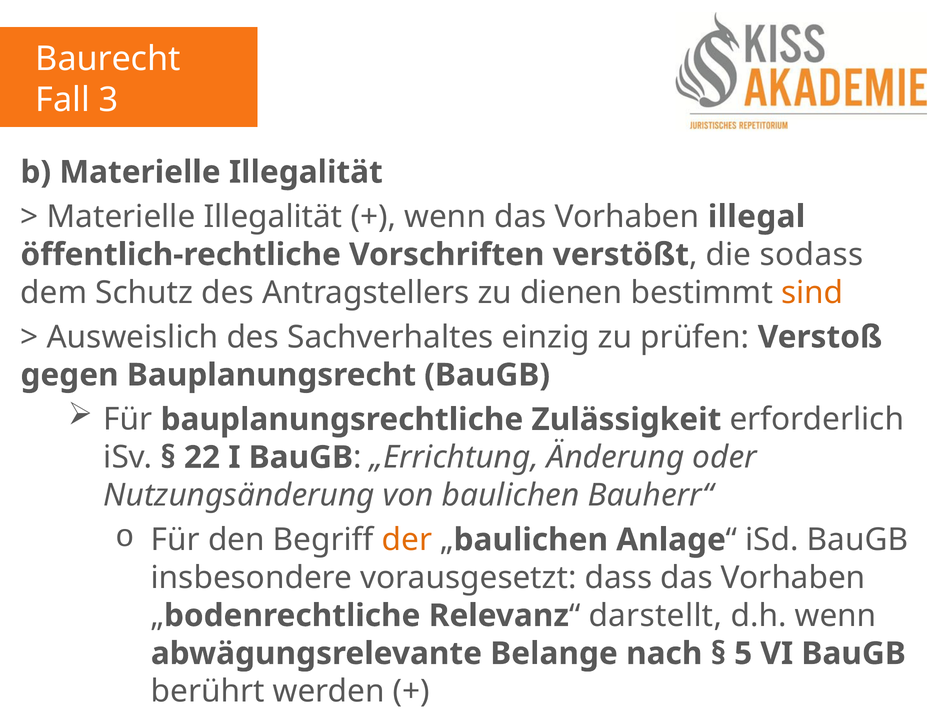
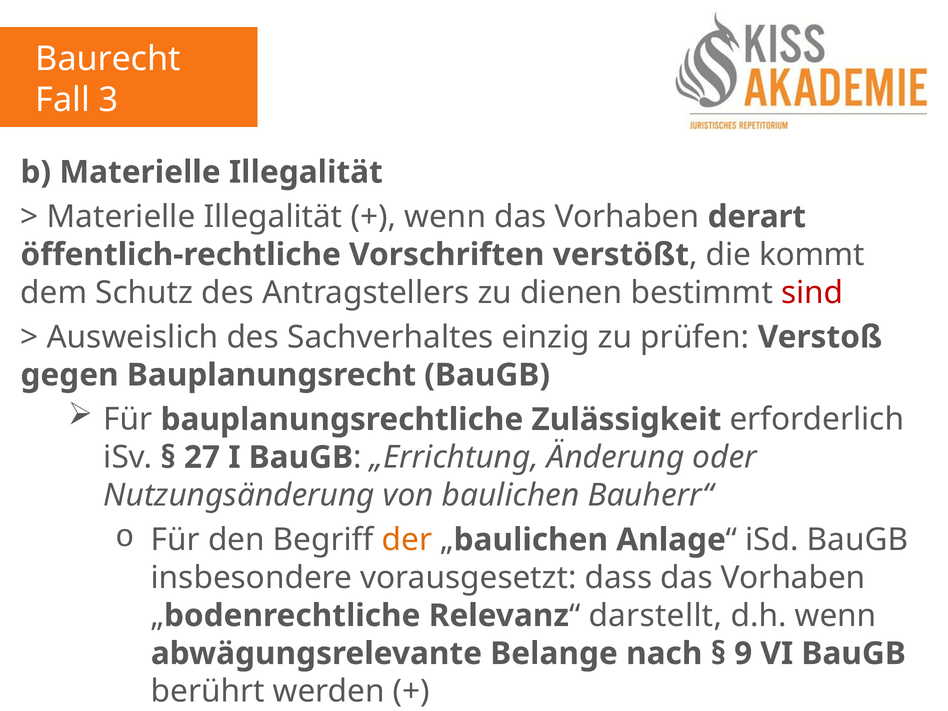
illegal: illegal -> derart
sodass: sodass -> kommt
sind colour: orange -> red
22: 22 -> 27
5: 5 -> 9
